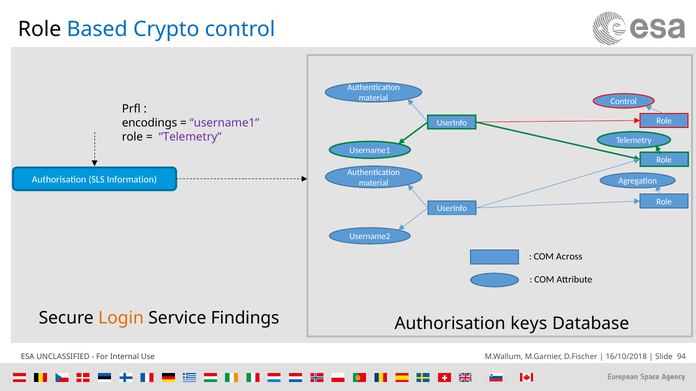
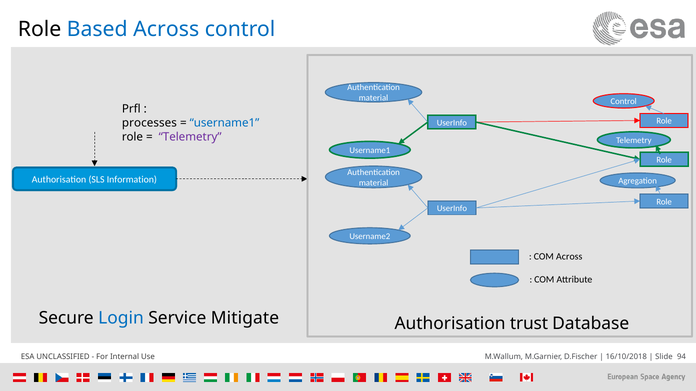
Based Crypto: Crypto -> Across
encodings: encodings -> processes
username1 at (224, 123) colour: purple -> blue
Login colour: orange -> blue
Findings: Findings -> Mitigate
keys: keys -> trust
